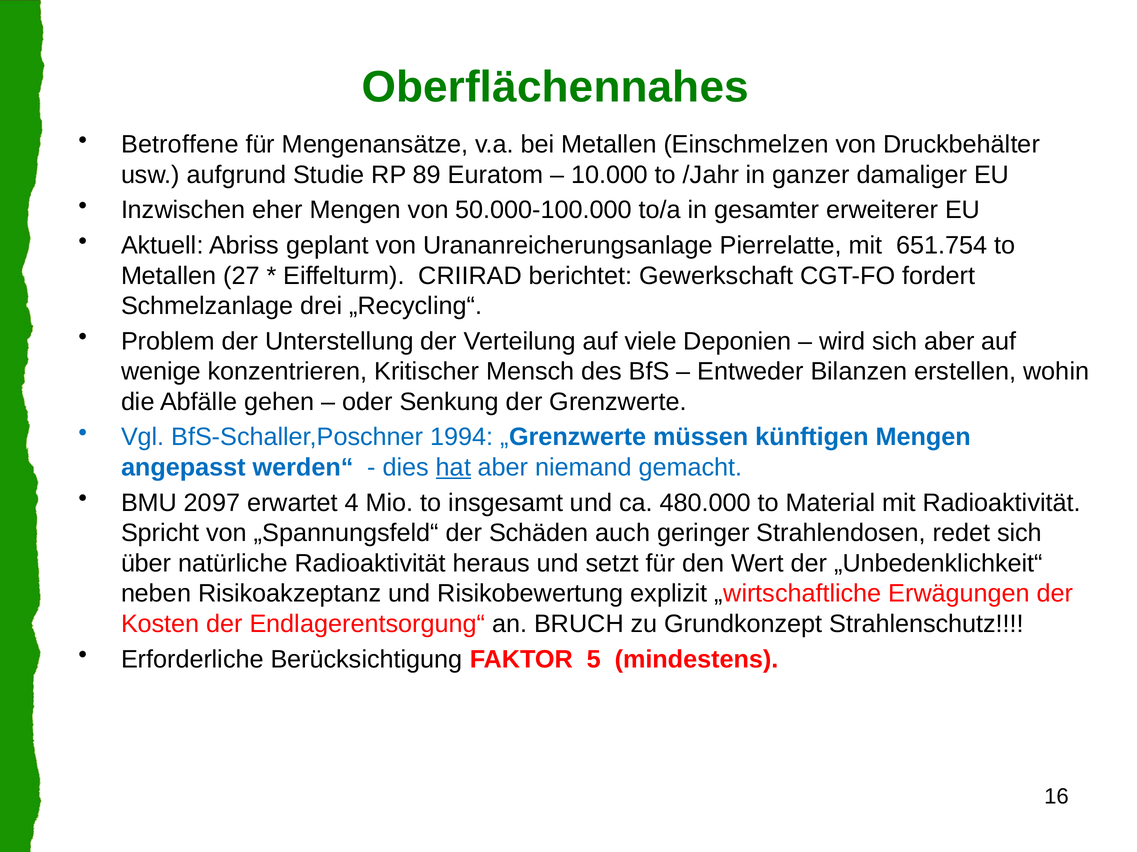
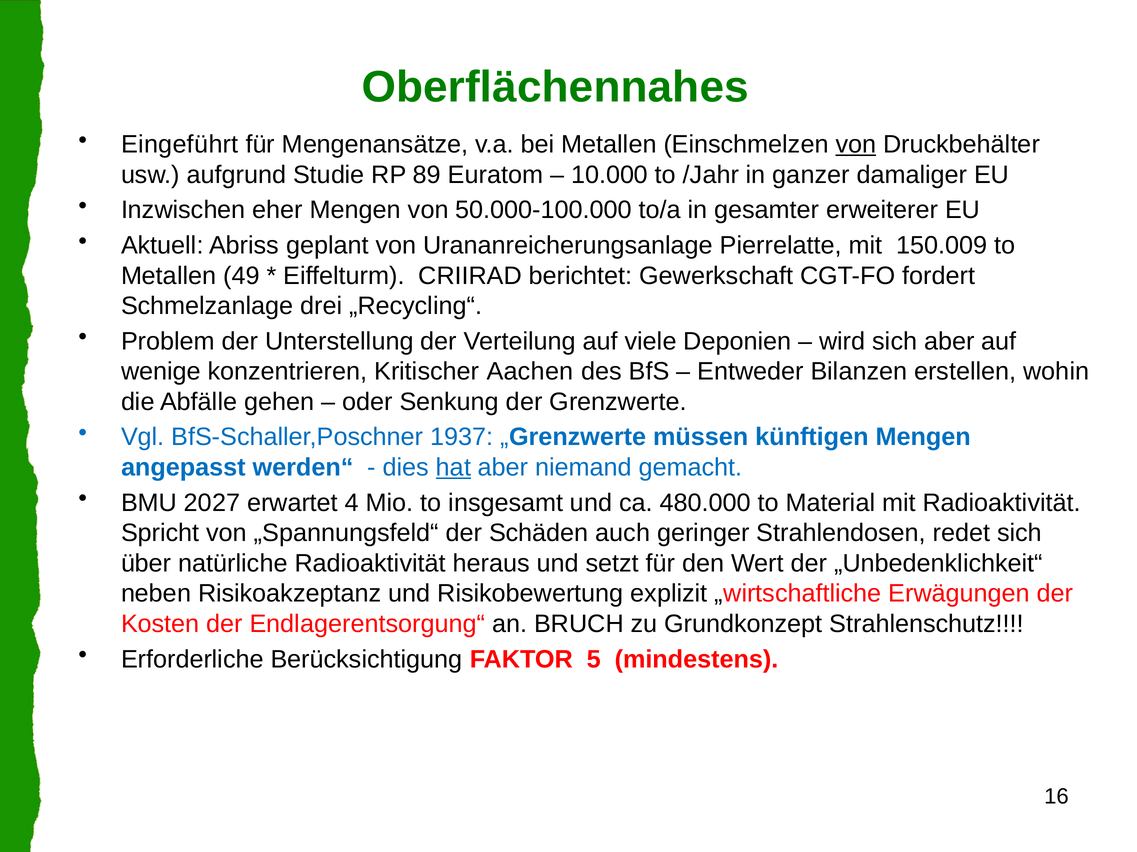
Betroffene: Betroffene -> Eingeführt
von at (856, 145) underline: none -> present
651.754: 651.754 -> 150.009
27: 27 -> 49
Mensch: Mensch -> Aachen
1994: 1994 -> 1937
2097: 2097 -> 2027
